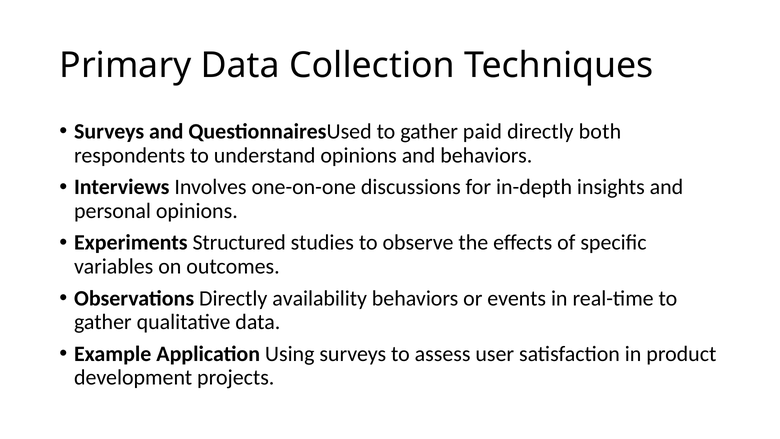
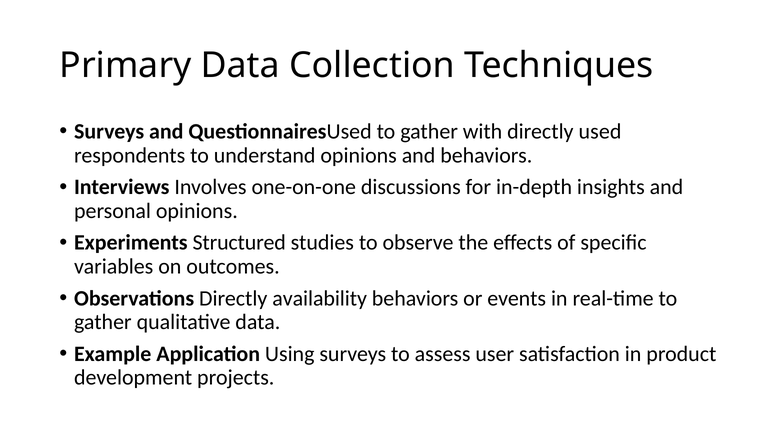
paid: paid -> with
both: both -> used
